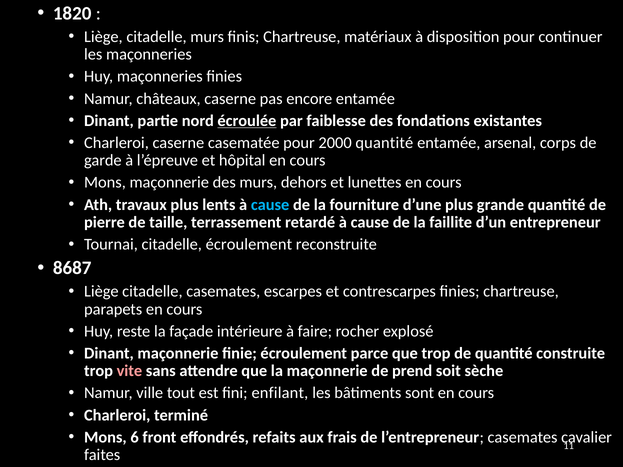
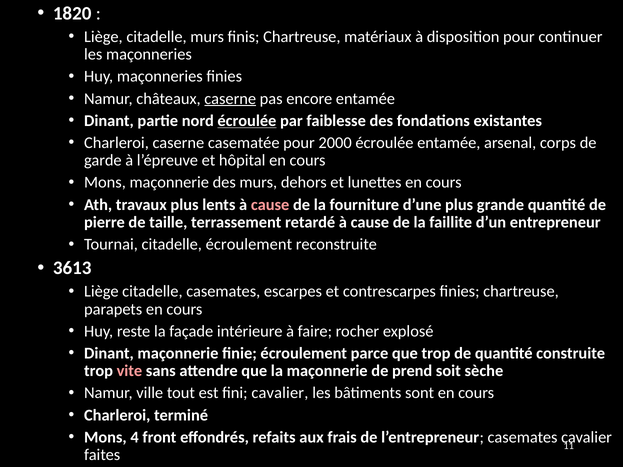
caserne at (230, 99) underline: none -> present
2000 quantité: quantité -> écroulée
cause at (270, 205) colour: light blue -> pink
8687: 8687 -> 3613
fini enfilant: enfilant -> cavalier
6: 6 -> 4
